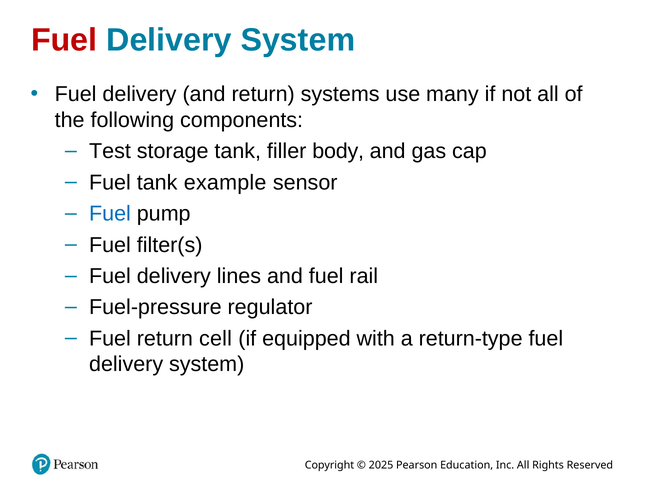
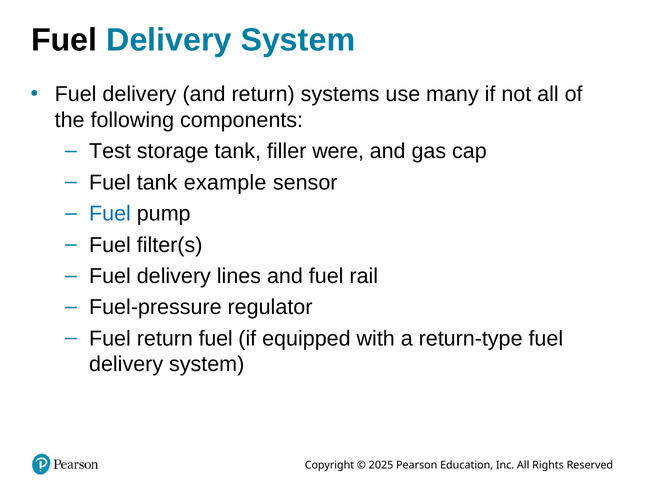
Fuel at (64, 40) colour: red -> black
body: body -> were
return cell: cell -> fuel
